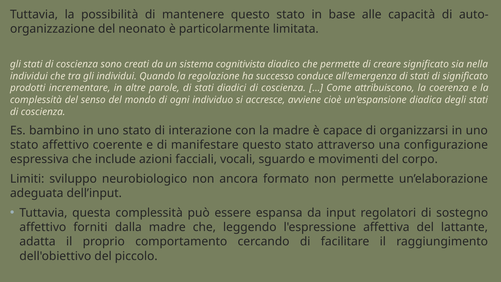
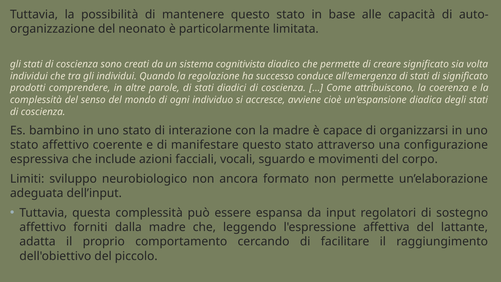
nella: nella -> volta
incrementare: incrementare -> comprendere
